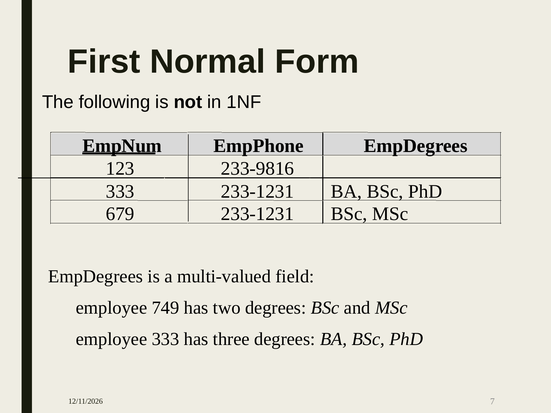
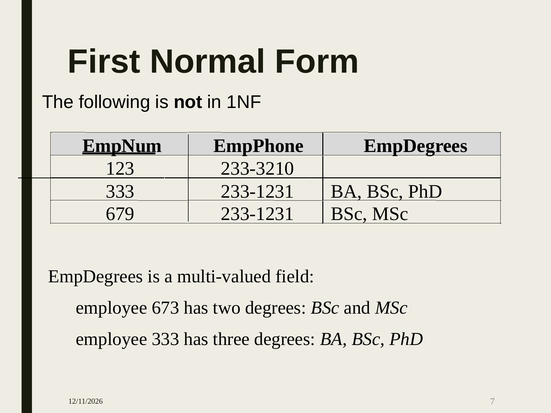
233-9816: 233-9816 -> 233-3210
749: 749 -> 673
